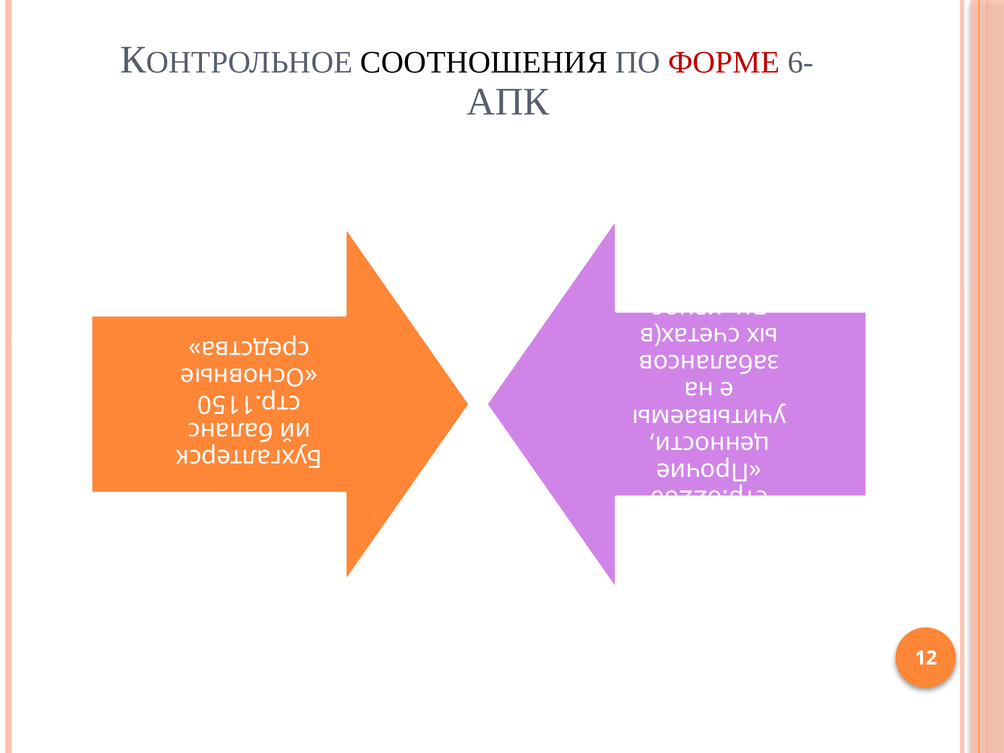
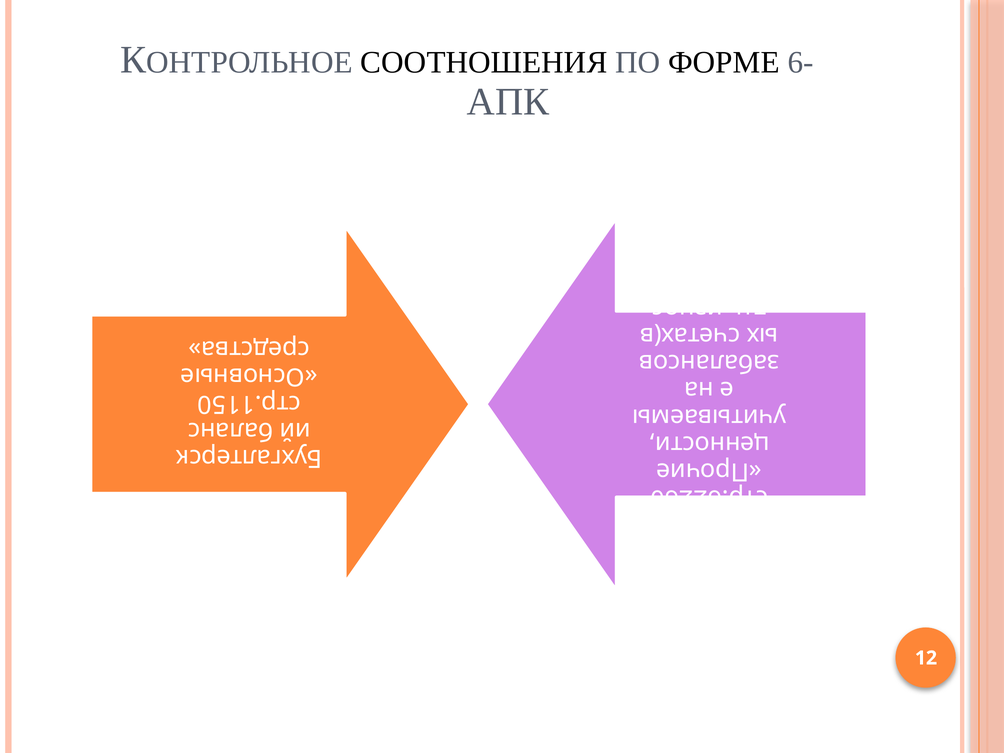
ФОРМЕ colour: red -> black
